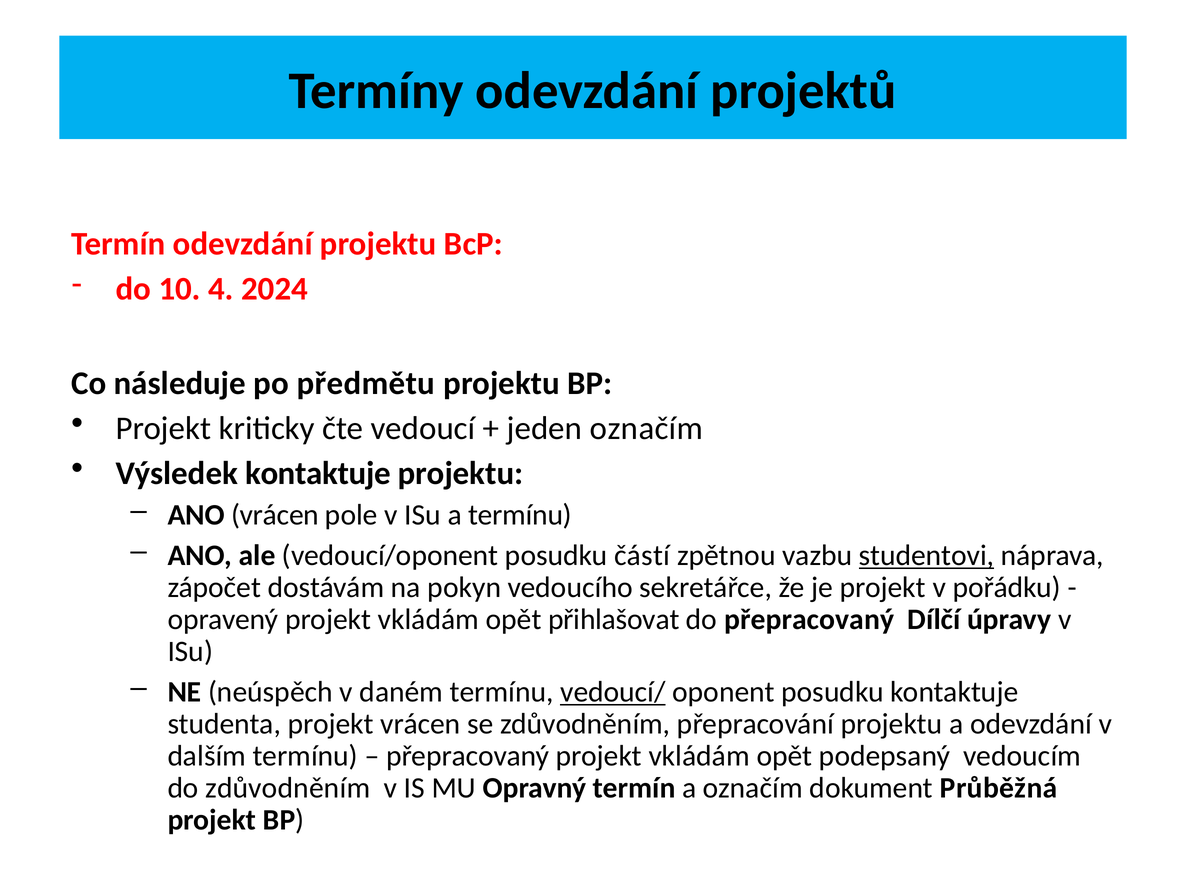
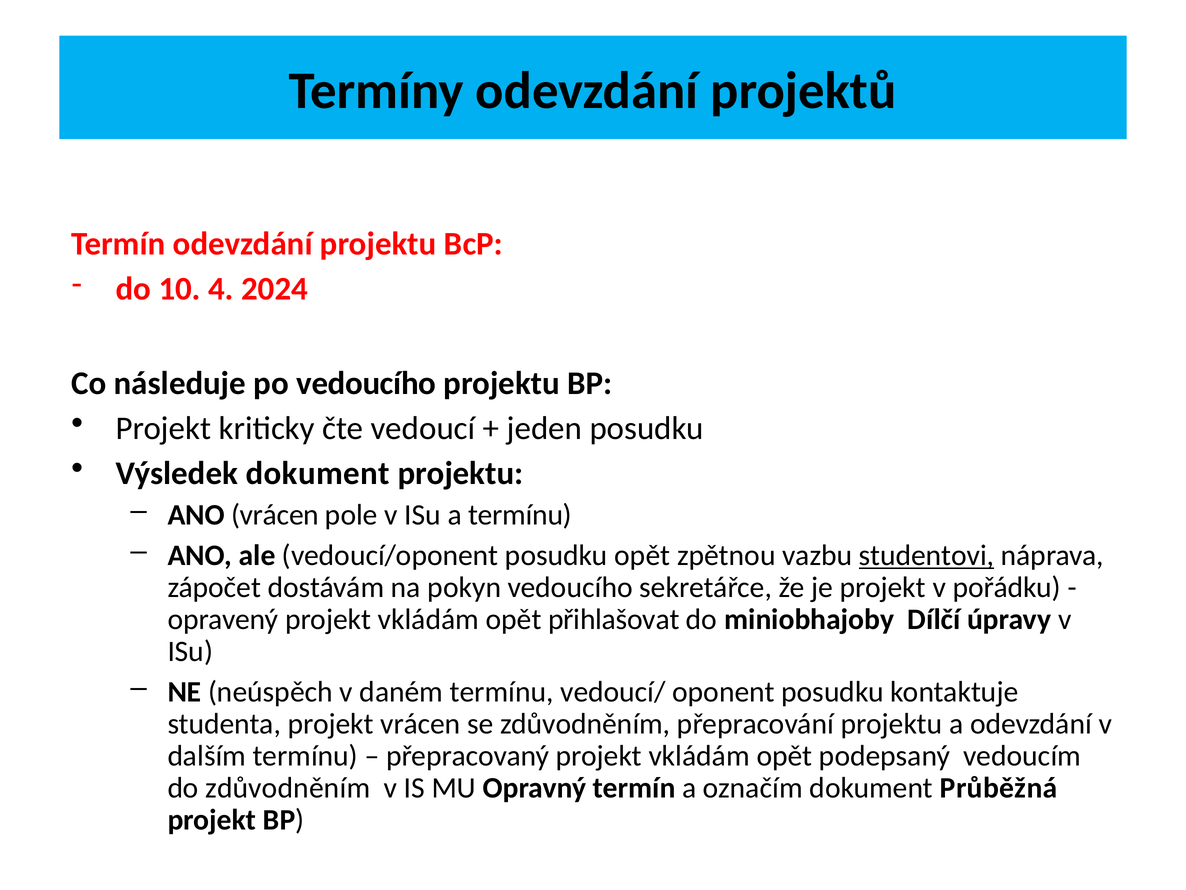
po předmětu: předmětu -> vedoucího
jeden označím: označím -> posudku
Výsledek kontaktuje: kontaktuje -> dokument
posudku částí: částí -> opět
do přepracovaný: přepracovaný -> miniobhajoby
vedoucí/ underline: present -> none
